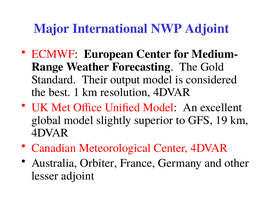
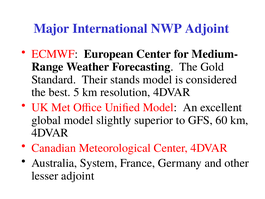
output: output -> stands
1: 1 -> 5
19: 19 -> 60
Orbiter: Orbiter -> System
